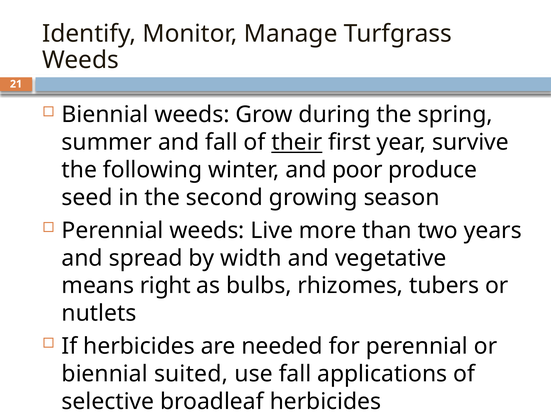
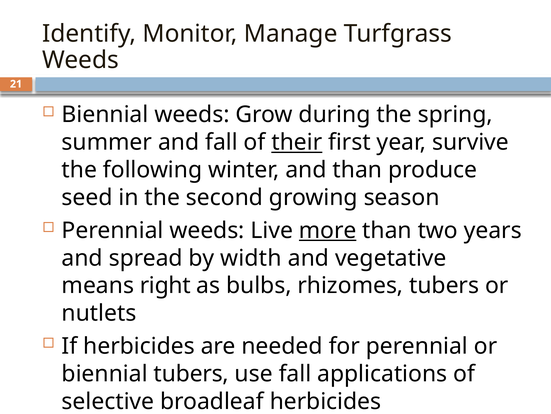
and poor: poor -> than
more underline: none -> present
biennial suited: suited -> tubers
